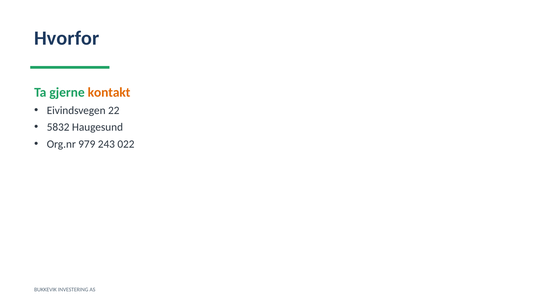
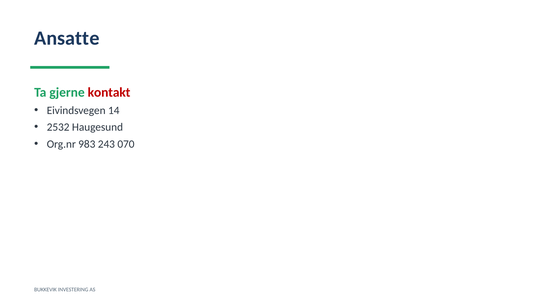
Hvorfor: Hvorfor -> Ansatte
kontakt colour: orange -> red
22: 22 -> 14
5832: 5832 -> 2532
979: 979 -> 983
022: 022 -> 070
